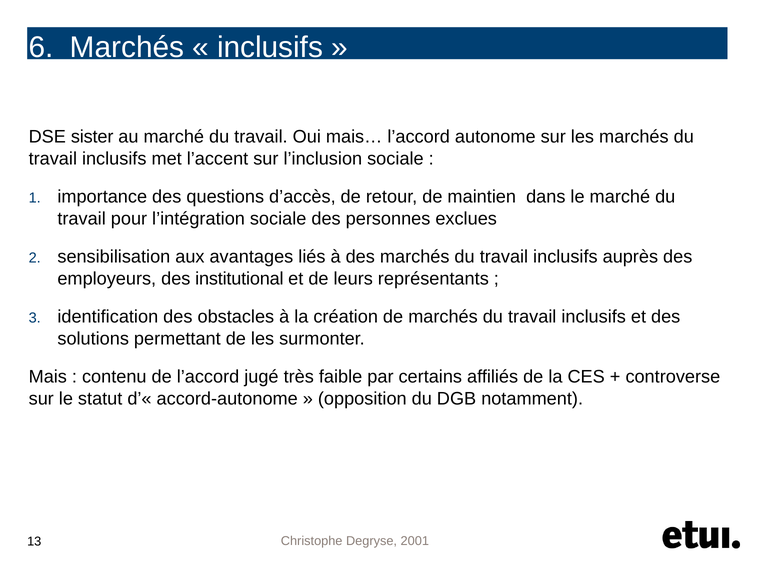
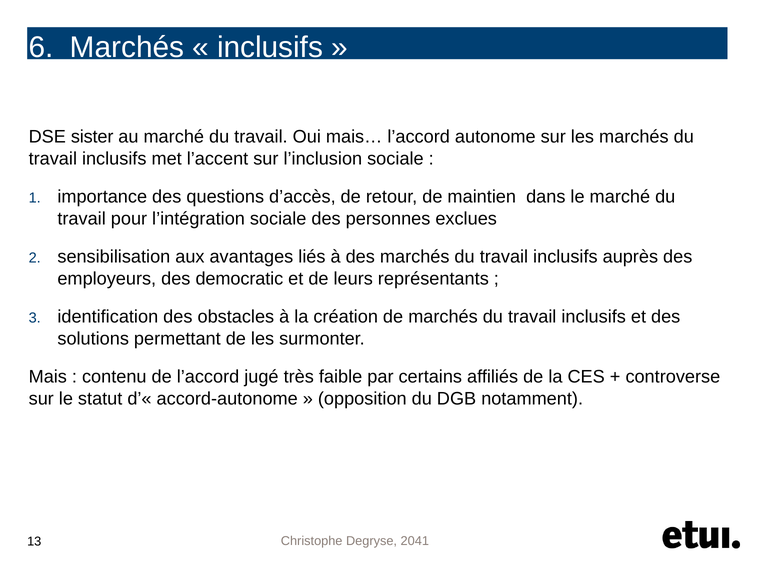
institutional: institutional -> democratic
2001: 2001 -> 2041
